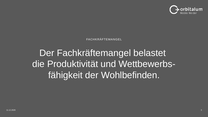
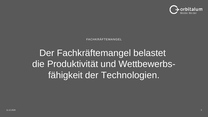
Wohlbefinden: Wohlbefinden -> Technologien
